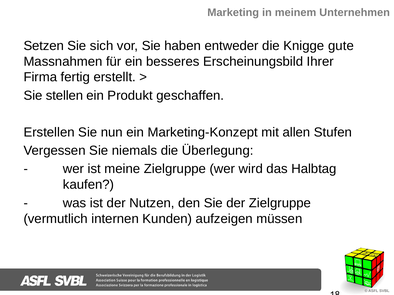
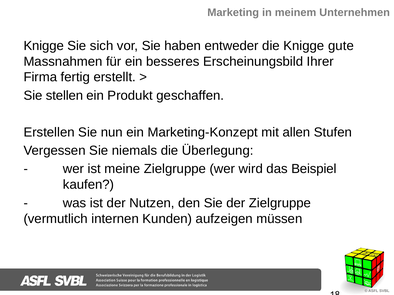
Setzen at (44, 46): Setzen -> Knigge
Halbtag: Halbtag -> Beispiel
